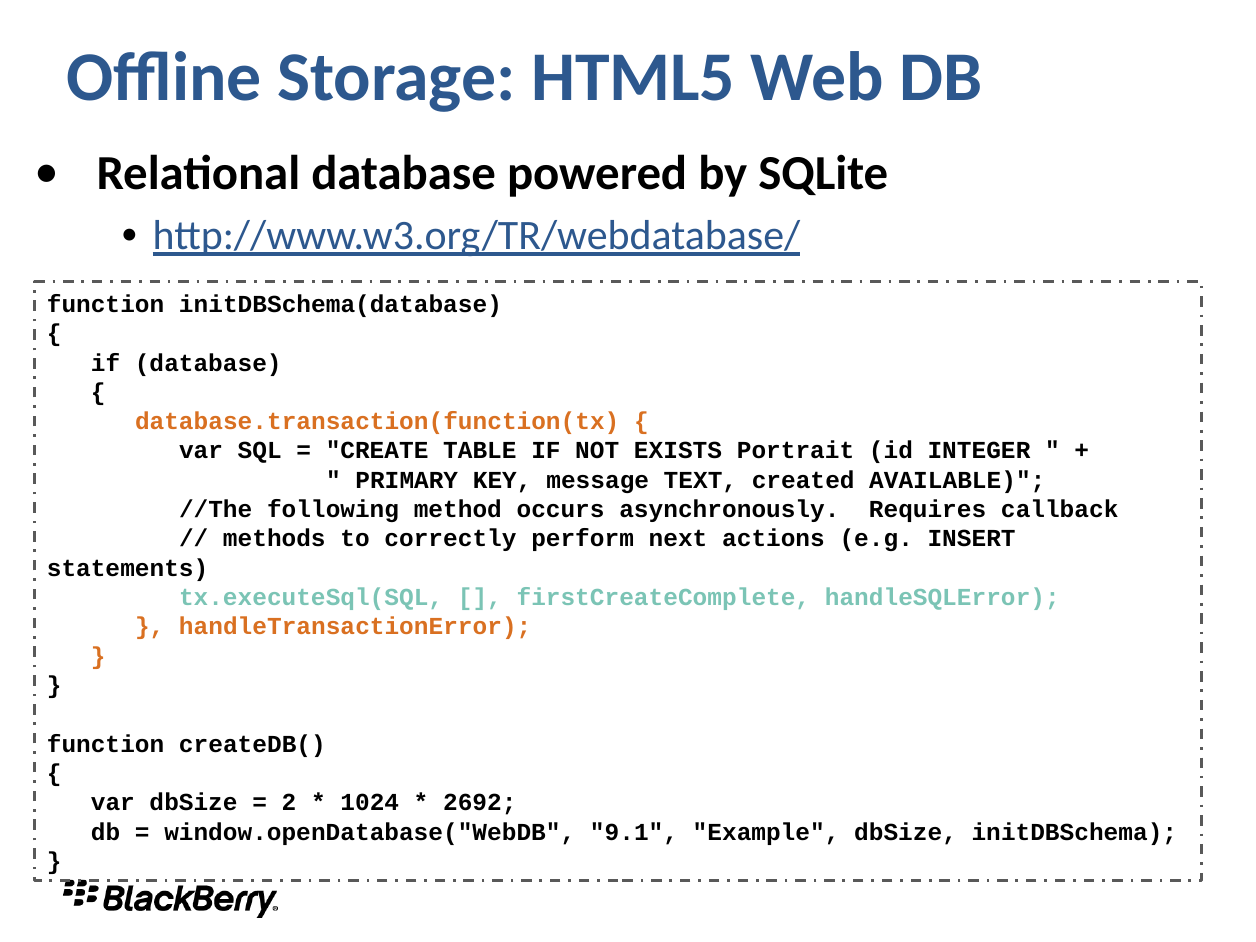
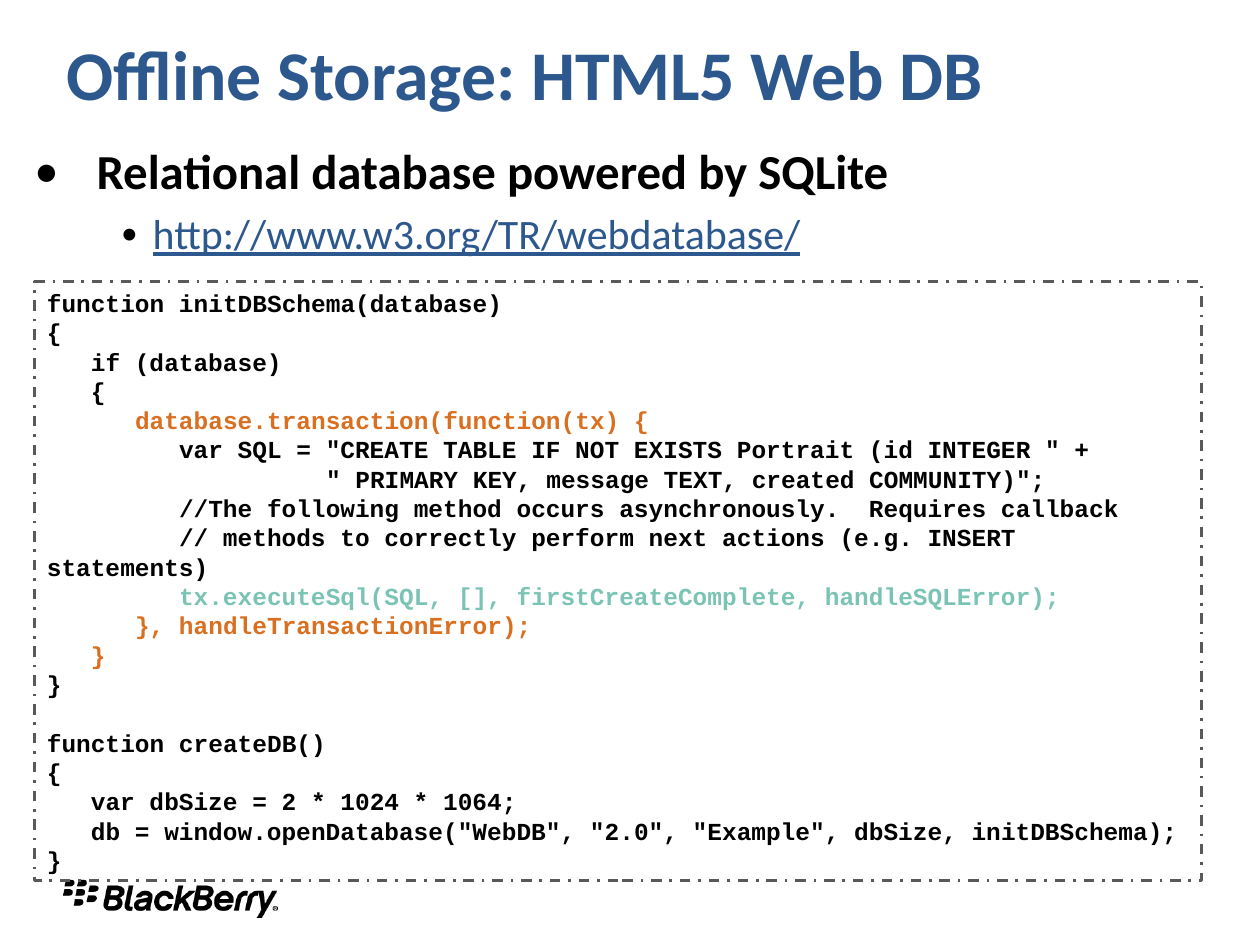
AVAILABLE: AVAILABLE -> COMMUNITY
2692: 2692 -> 1064
9.1: 9.1 -> 2.0
